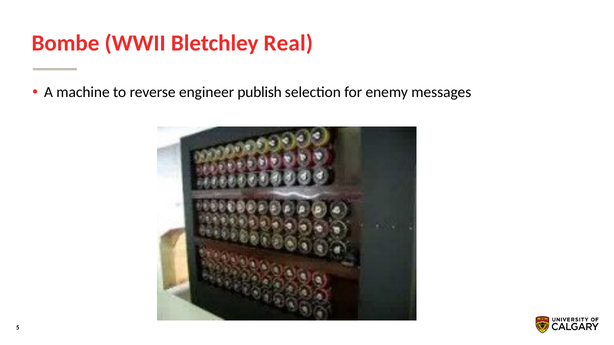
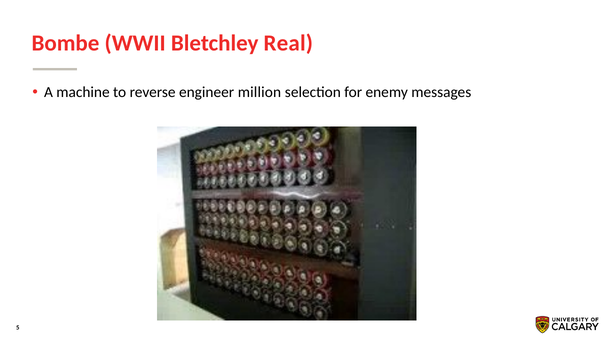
publish: publish -> million
